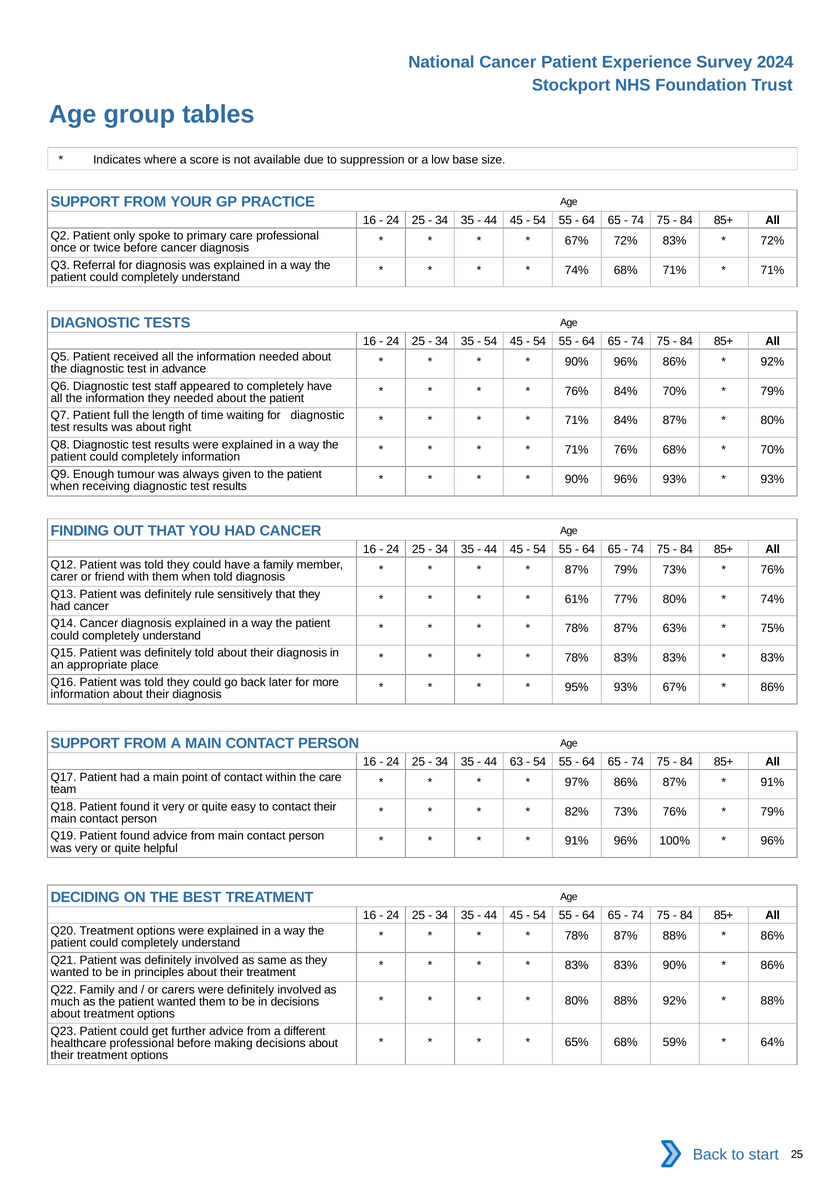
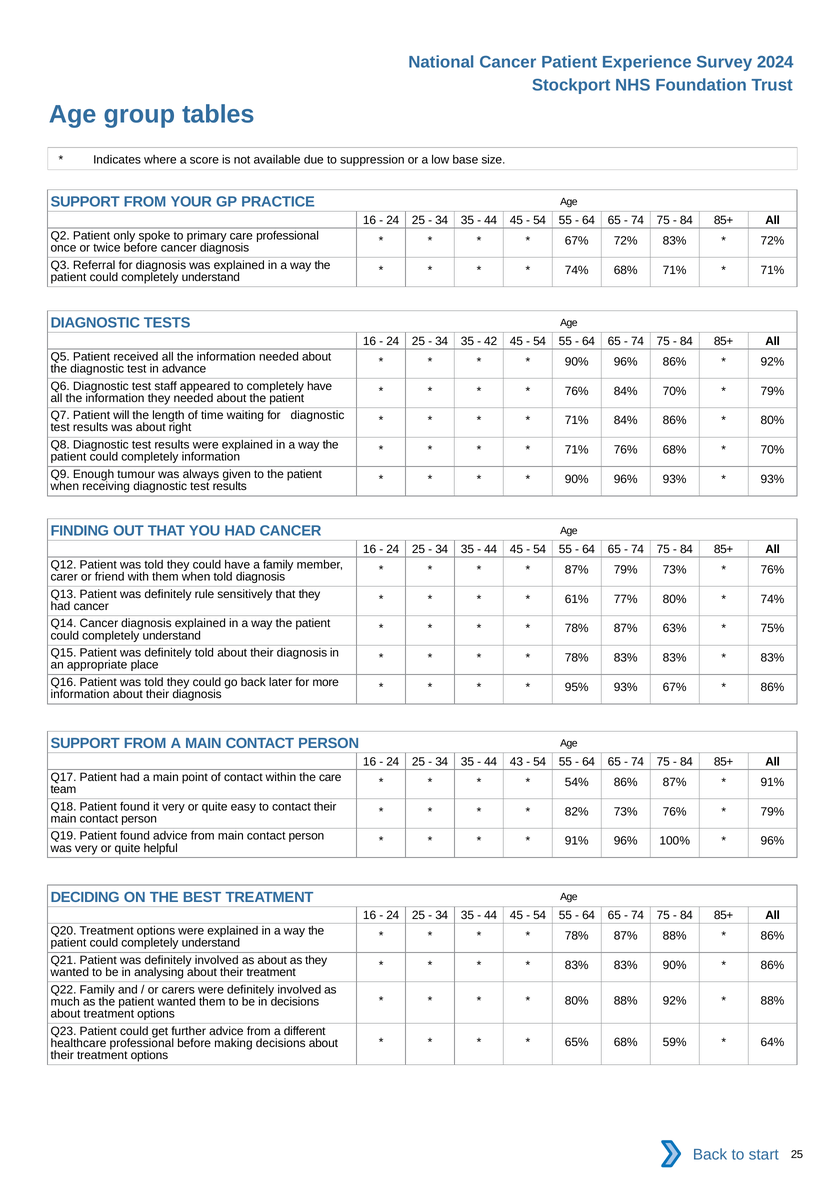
54 at (491, 341): 54 -> 42
full: full -> will
84% 87%: 87% -> 86%
63: 63 -> 43
97%: 97% -> 54%
as same: same -> about
principles: principles -> analysing
